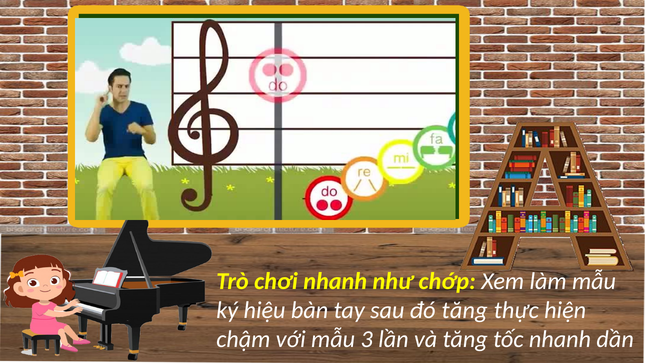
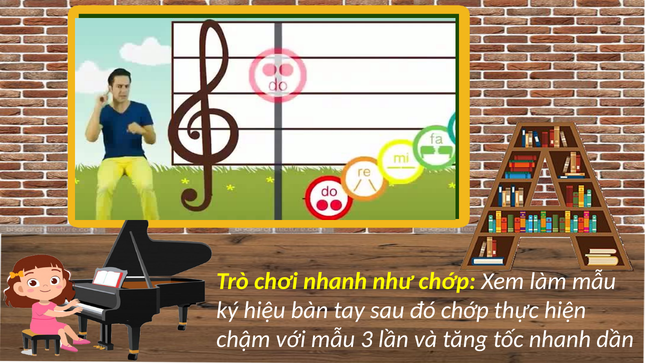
đó tăng: tăng -> chớp
